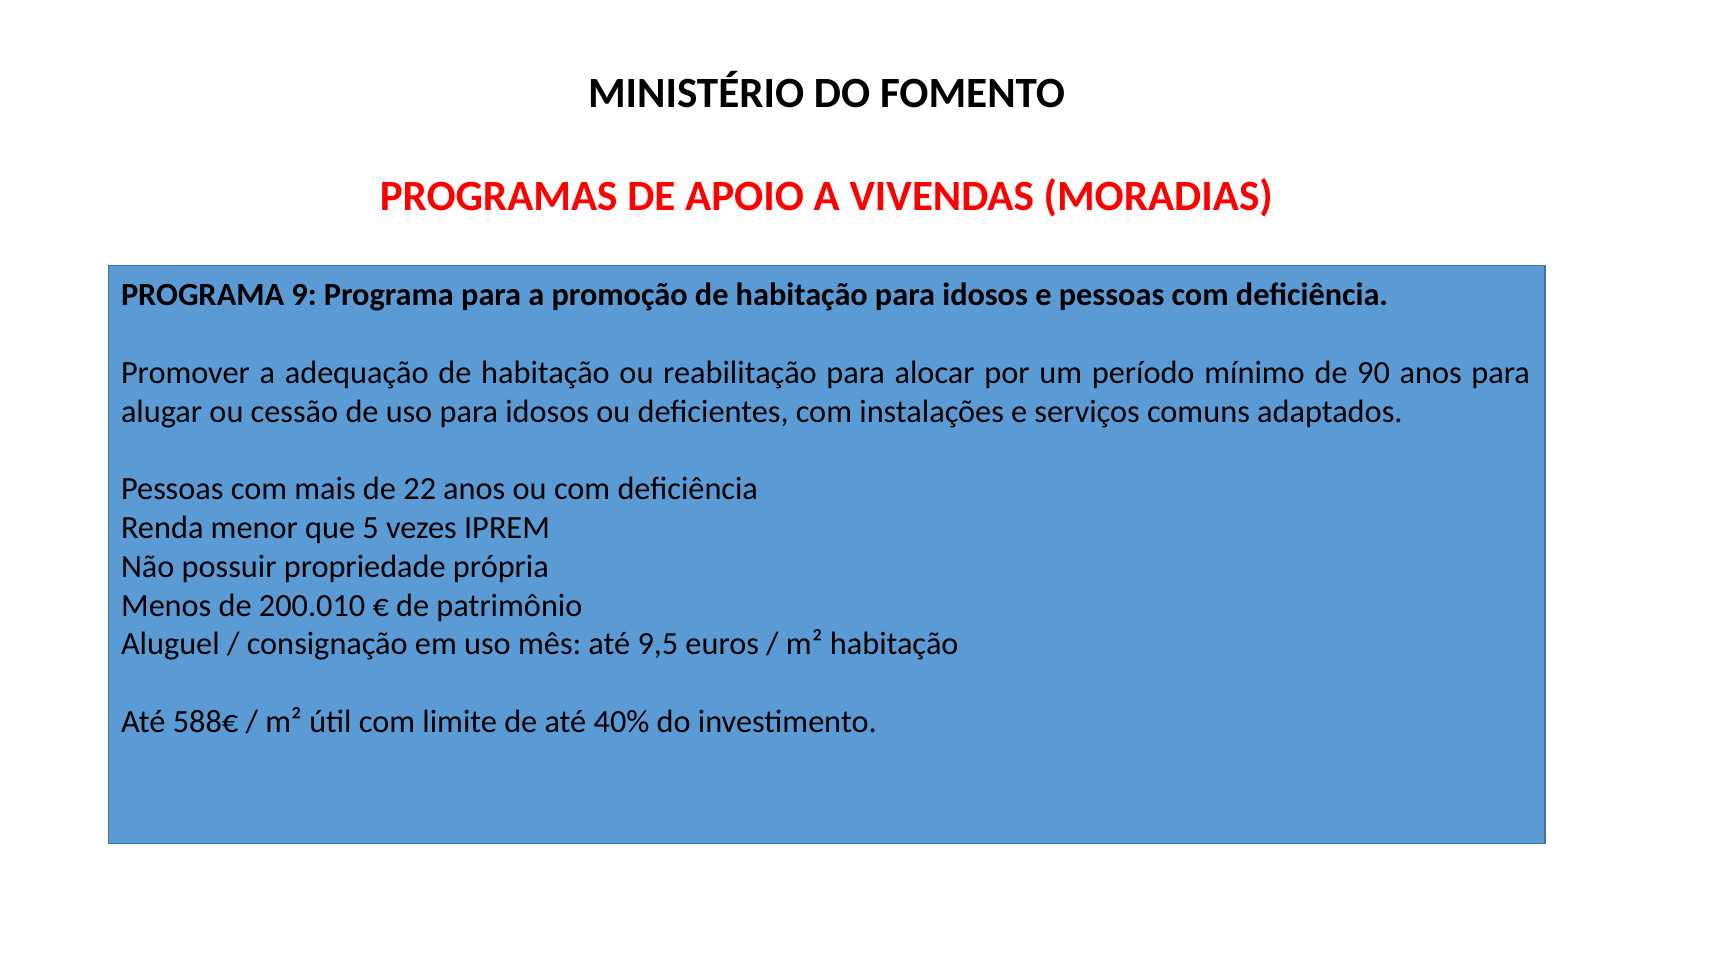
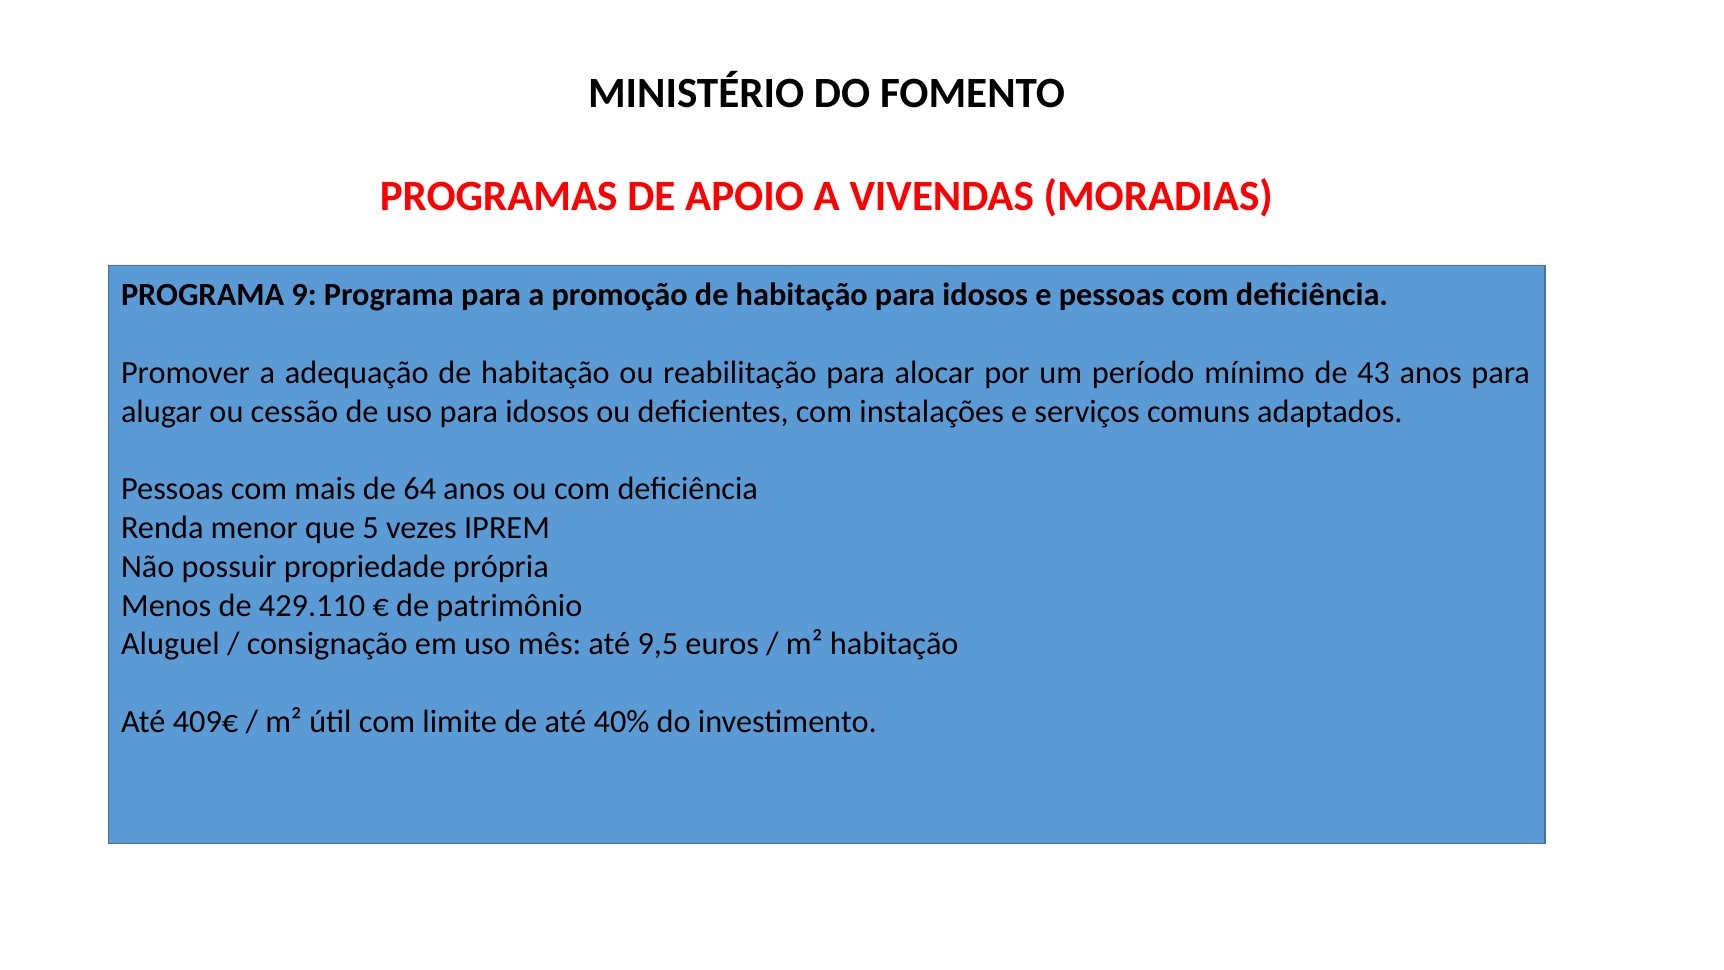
90: 90 -> 43
22: 22 -> 64
200.010: 200.010 -> 429.110
588€: 588€ -> 409€
